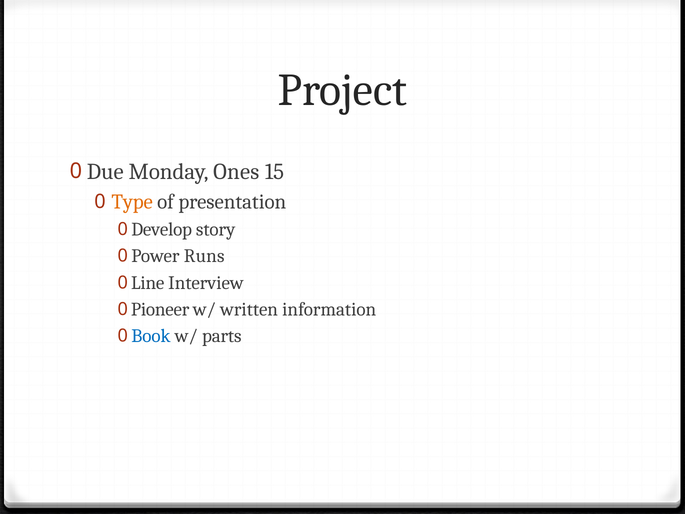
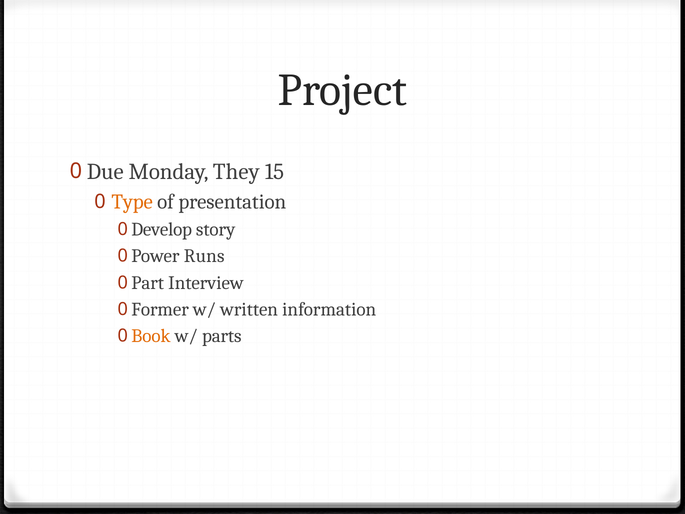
Ones: Ones -> They
Line: Line -> Part
Pioneer: Pioneer -> Former
Book colour: blue -> orange
